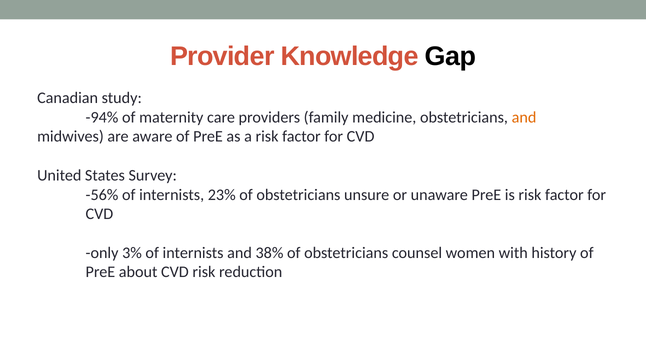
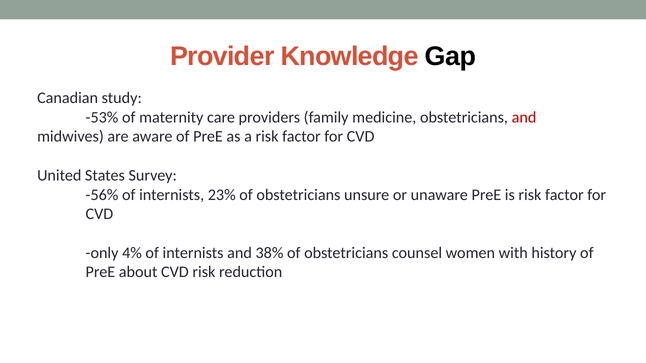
-94%: -94% -> -53%
and at (524, 117) colour: orange -> red
3%: 3% -> 4%
